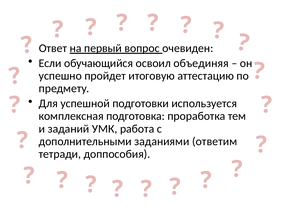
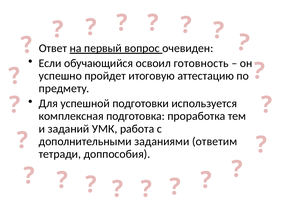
объединяя: объединяя -> готовность
